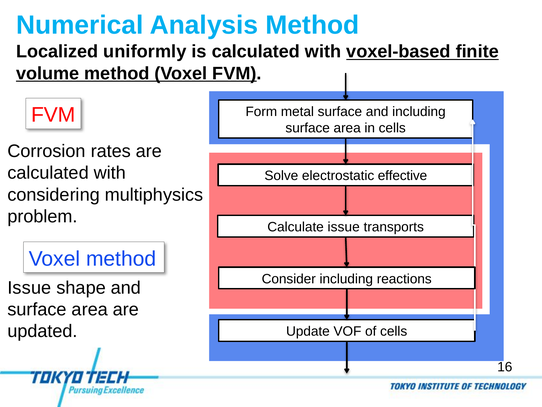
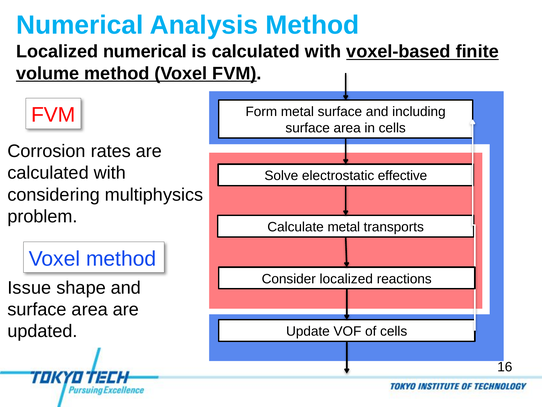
Localized uniformly: uniformly -> numerical
Calculate issue: issue -> metal
Consider including: including -> localized
